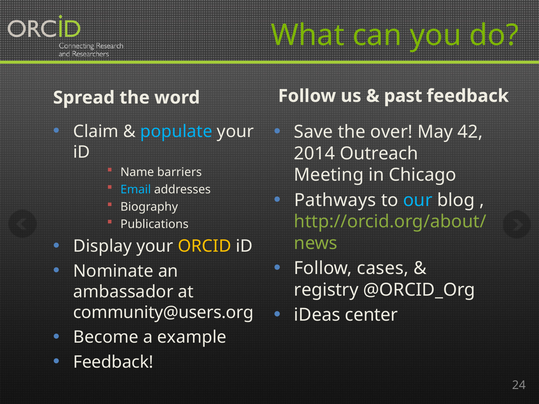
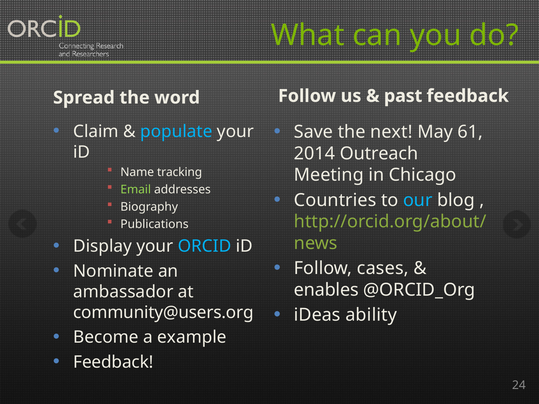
over: over -> next
42: 42 -> 61
barriers: barriers -> tracking
Email colour: light blue -> light green
Pathways: Pathways -> Countries
ORCID colour: yellow -> light blue
registry: registry -> enables
center: center -> ability
